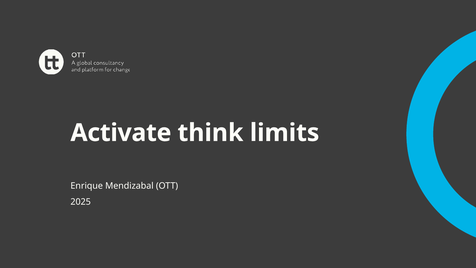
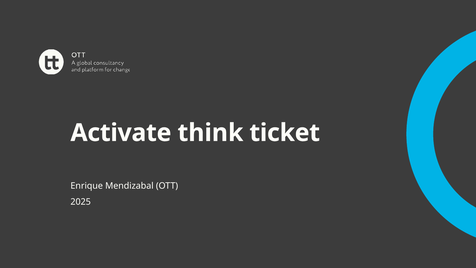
limits: limits -> ticket
